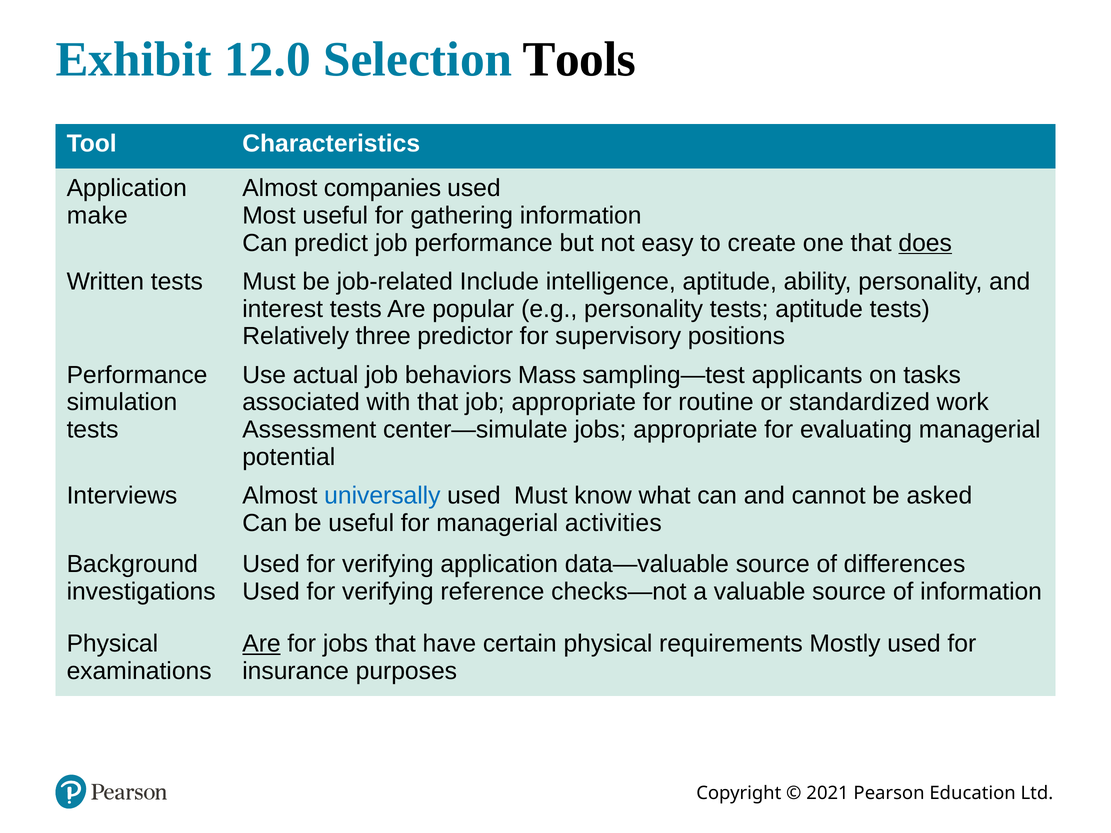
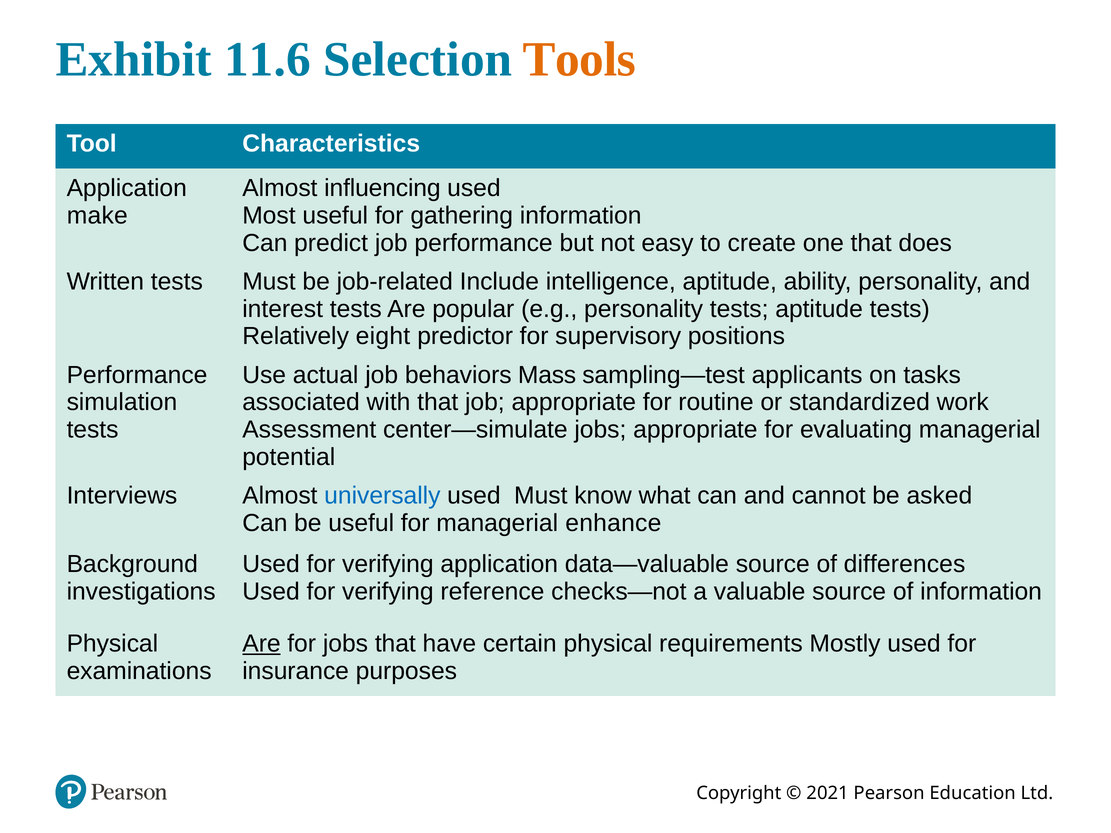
12.0: 12.0 -> 11.6
Tools colour: black -> orange
companies: companies -> influencing
does underline: present -> none
three: three -> eight
activities: activities -> enhance
